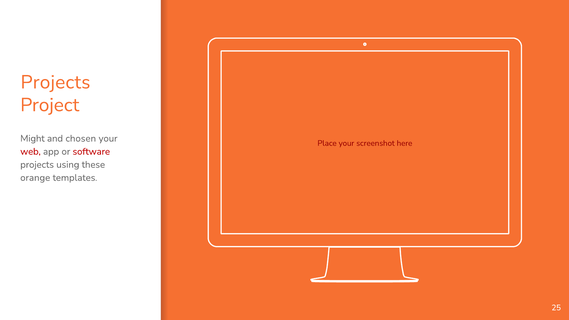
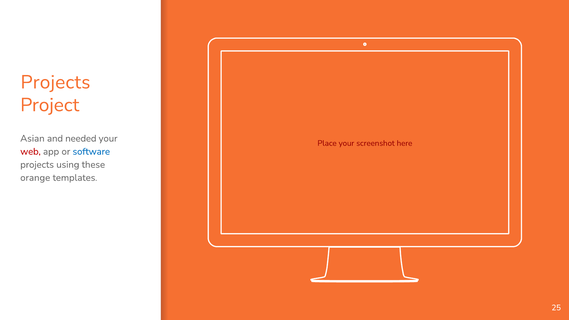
Might: Might -> Asian
chosen: chosen -> needed
software colour: red -> blue
